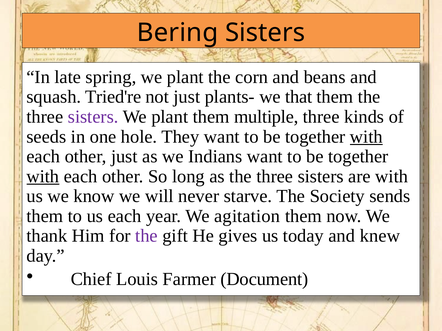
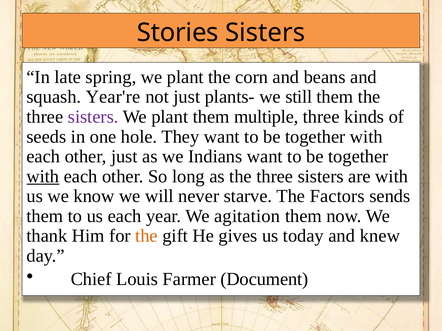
Bering: Bering -> Stories
Tried're: Tried're -> Year're
that: that -> still
with at (366, 137) underline: present -> none
Society: Society -> Factors
the at (147, 236) colour: purple -> orange
